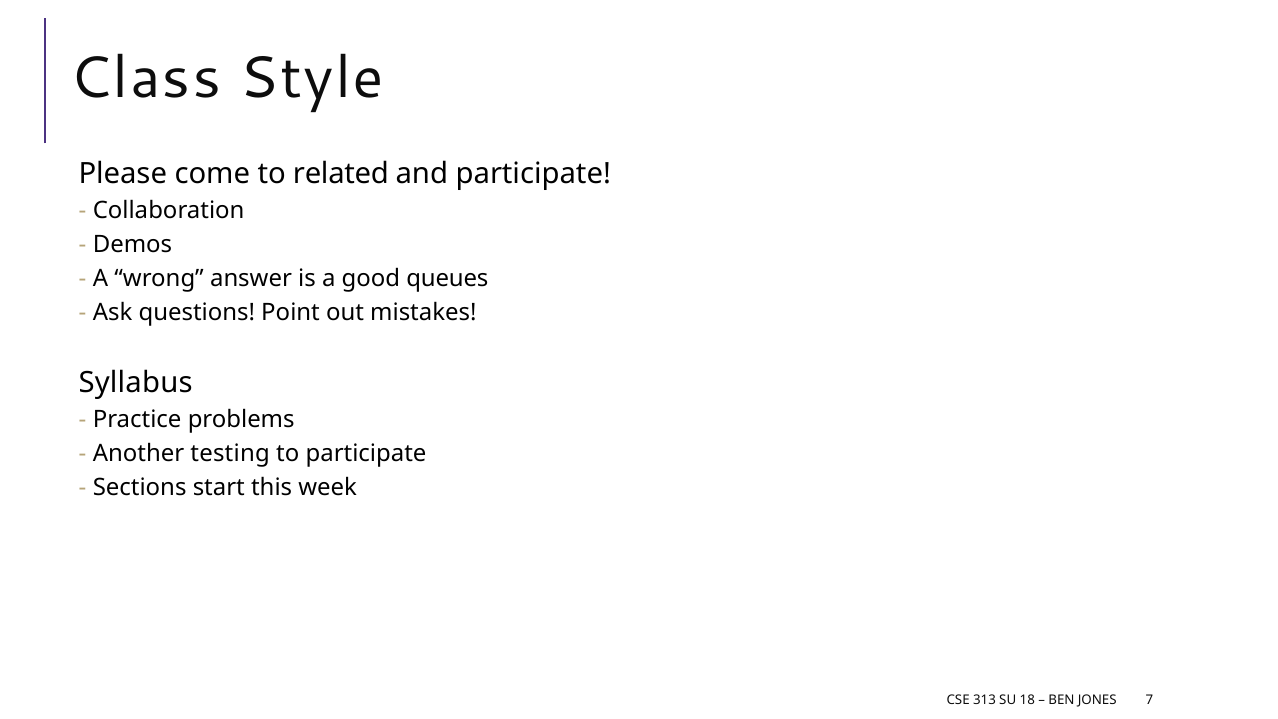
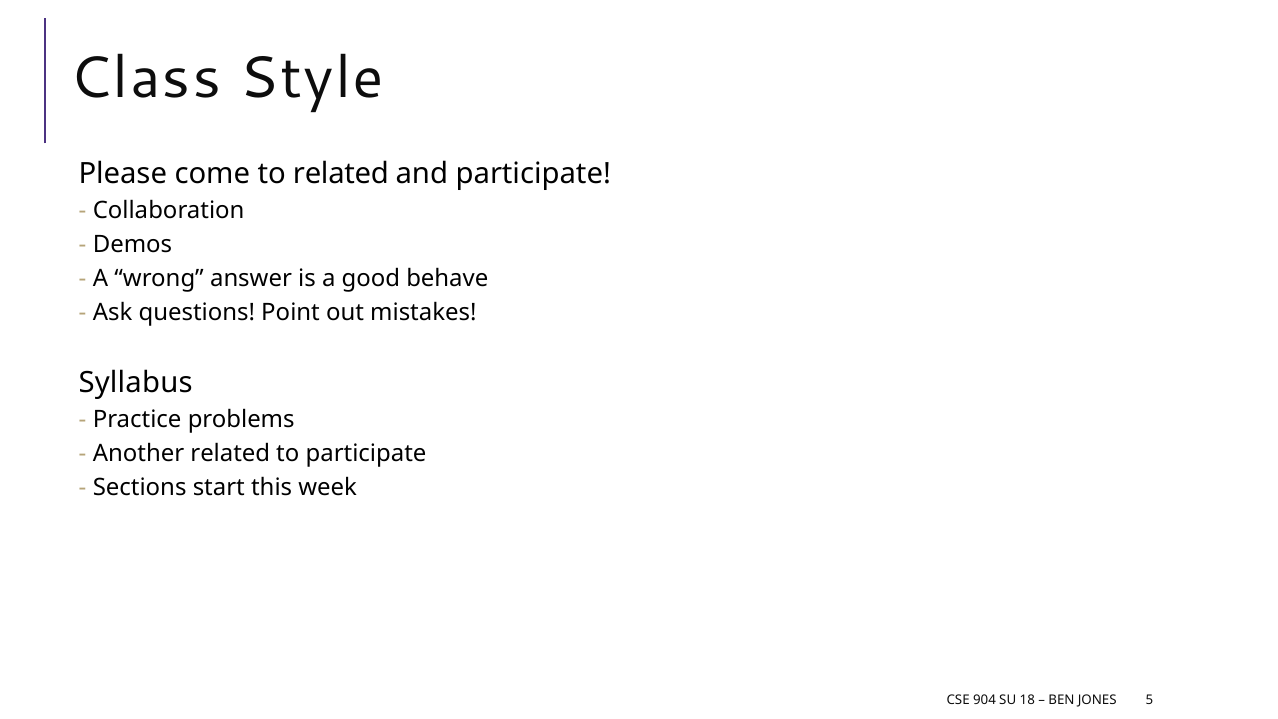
queues: queues -> behave
Another testing: testing -> related
313: 313 -> 904
7: 7 -> 5
